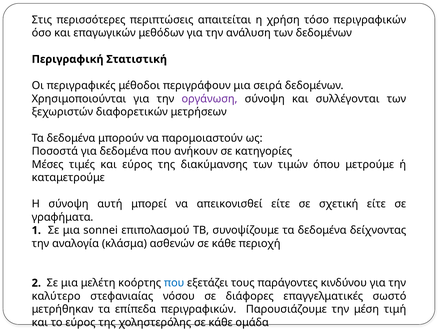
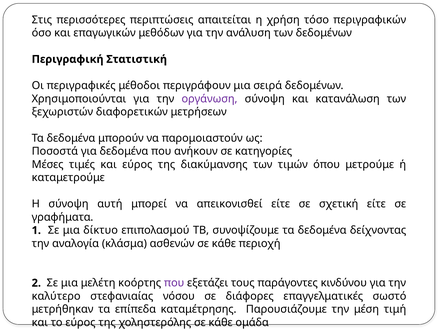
συλλέγονται: συλλέγονται -> κατανάλωση
sonnei: sonnei -> δίκτυο
που at (174, 283) colour: blue -> purple
επίπεδα περιγραφικών: περιγραφικών -> καταμέτρησης
